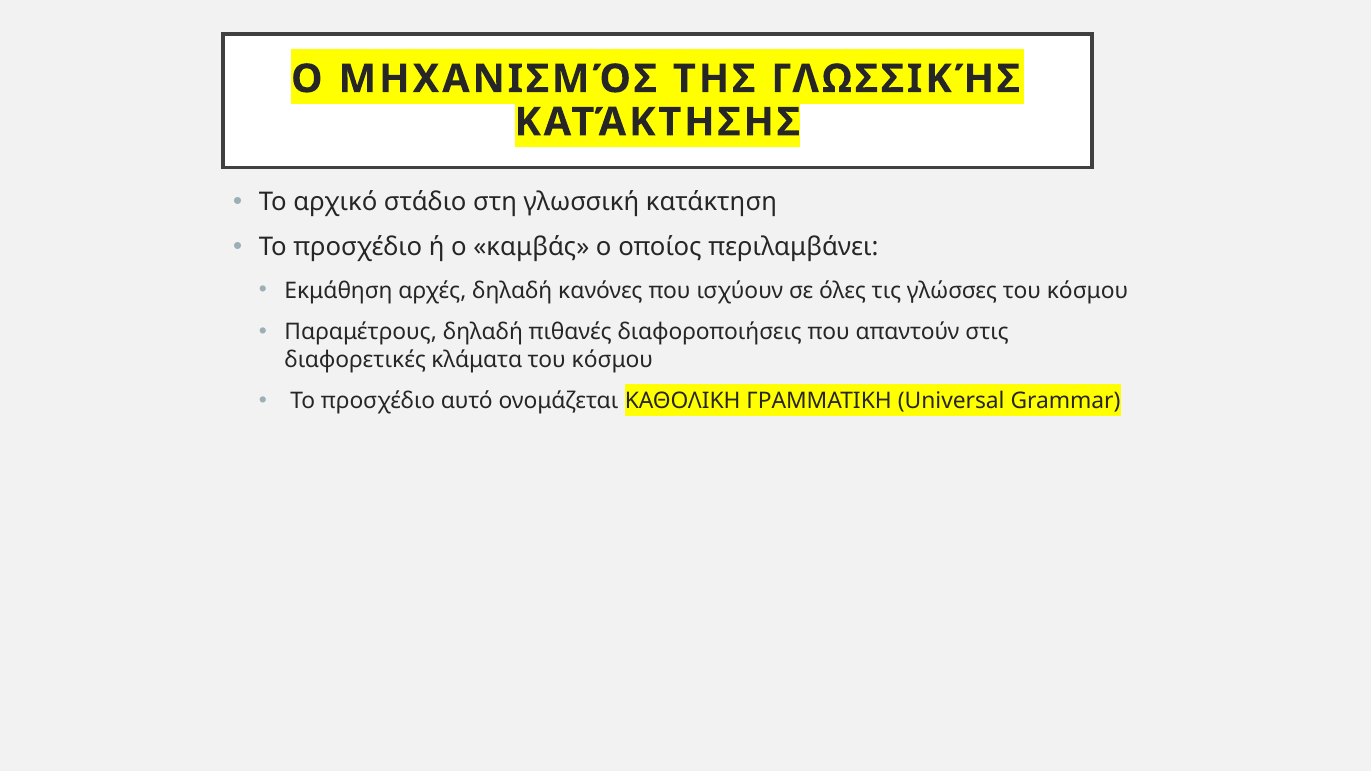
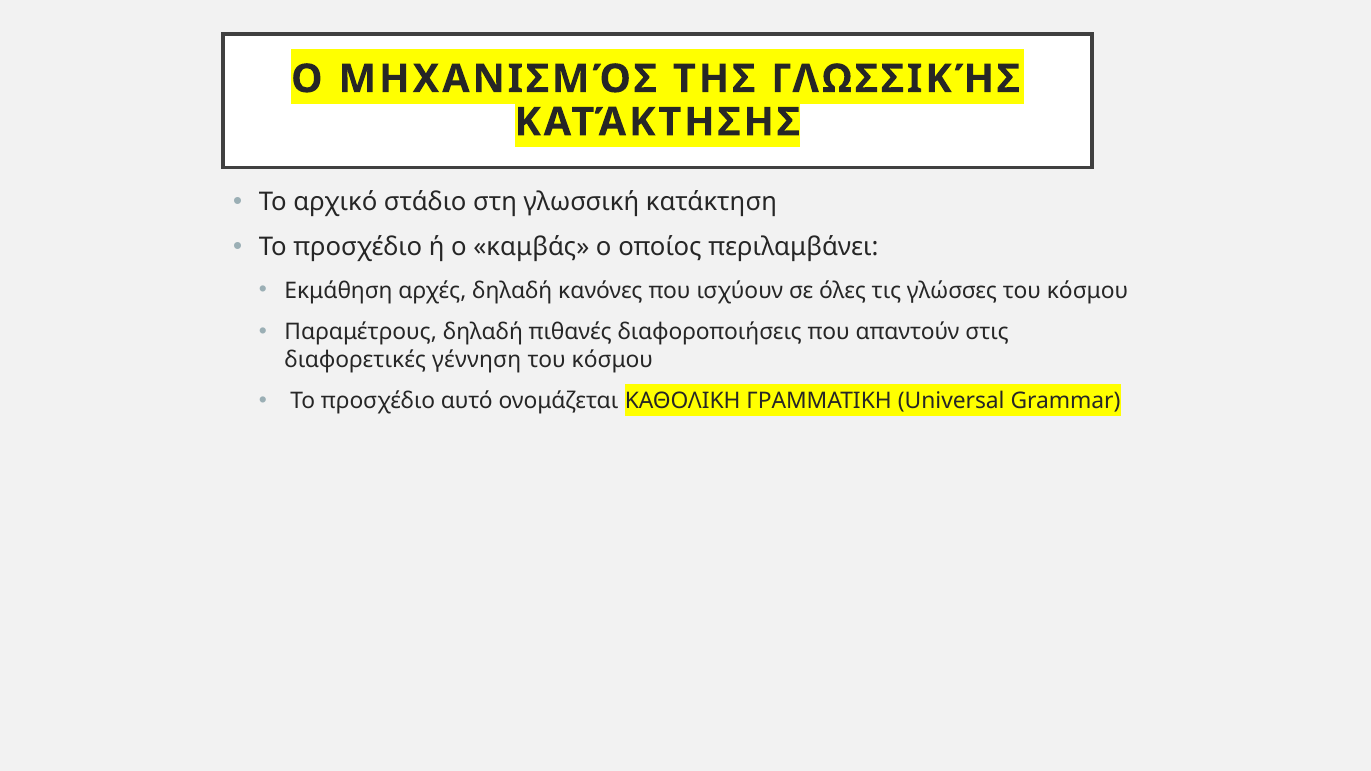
κλάματα: κλάματα -> γέννηση
